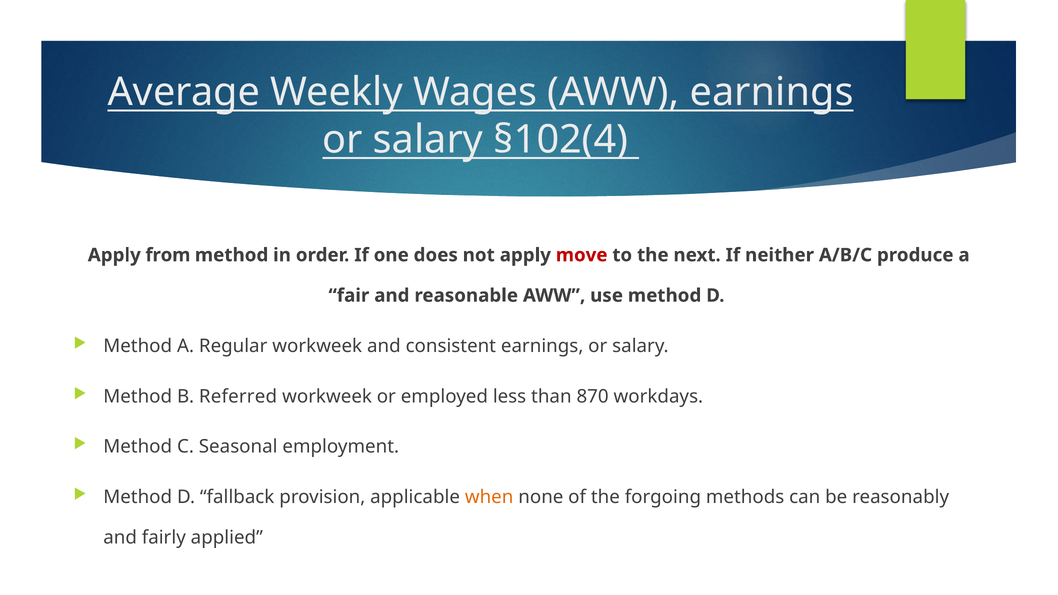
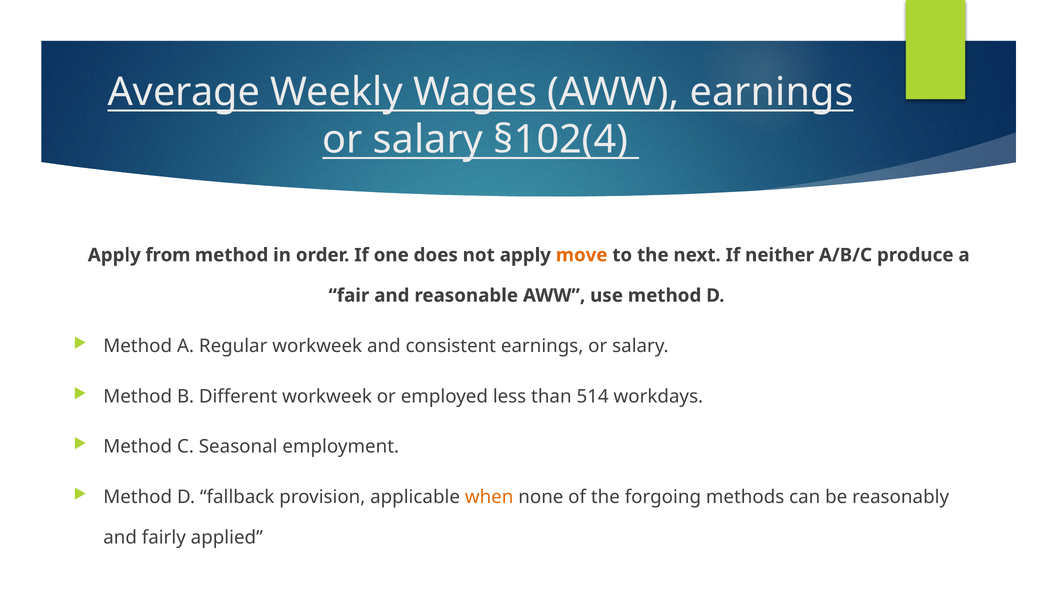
move colour: red -> orange
Referred: Referred -> Different
870: 870 -> 514
